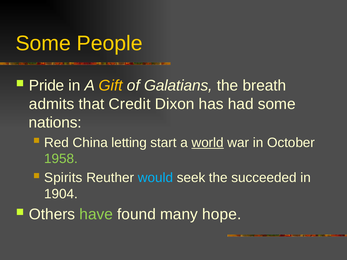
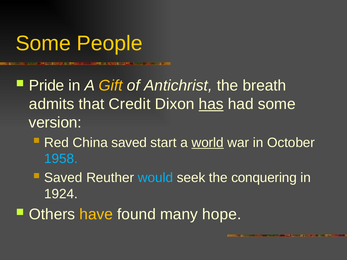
Galatians: Galatians -> Antichrist
has underline: none -> present
nations: nations -> version
China letting: letting -> saved
1958 colour: light green -> light blue
Spirits at (63, 178): Spirits -> Saved
succeeded: succeeded -> conquering
1904: 1904 -> 1924
have colour: light green -> yellow
